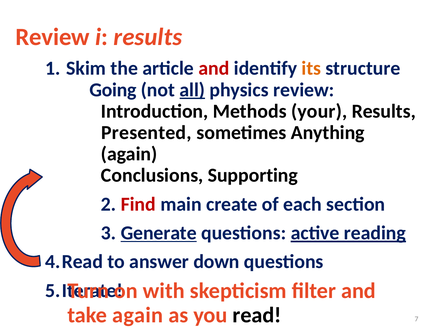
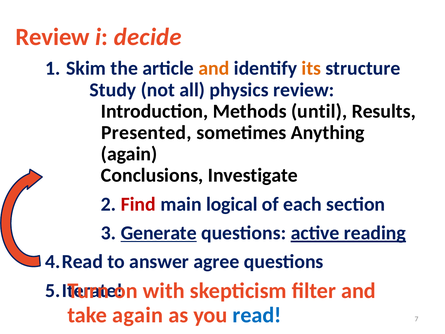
i results: results -> decide
and at (214, 68) colour: red -> orange
Going: Going -> Study
all underline: present -> none
your: your -> until
Supporting: Supporting -> Investigate
create: create -> logical
down: down -> agree
read colour: black -> blue
